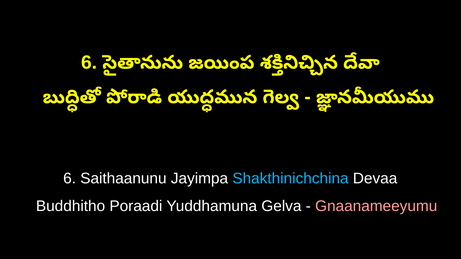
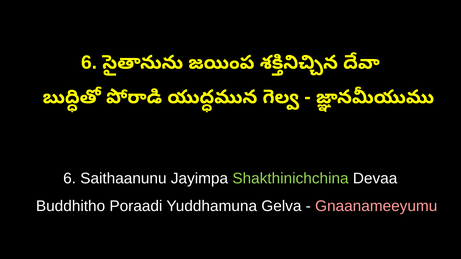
Shakthinichchina colour: light blue -> light green
